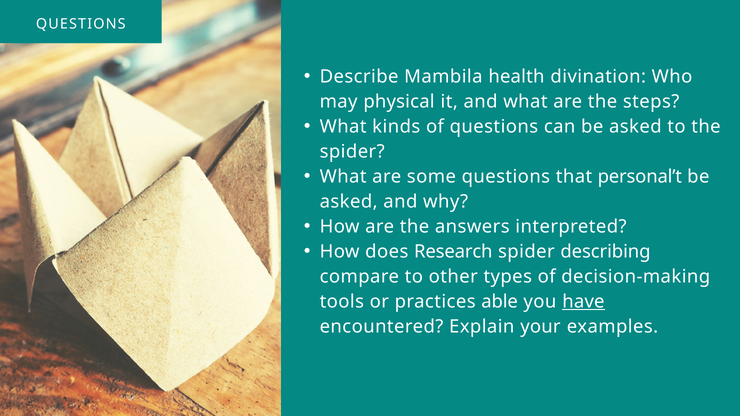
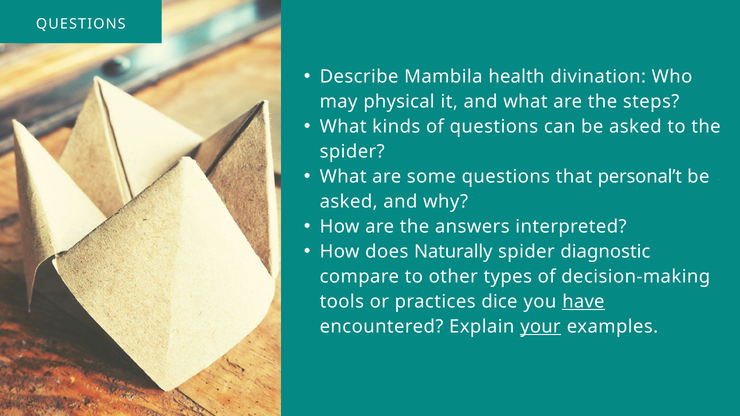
Research: Research -> Naturally
describing: describing -> diagnostic
able: able -> dice
your underline: none -> present
